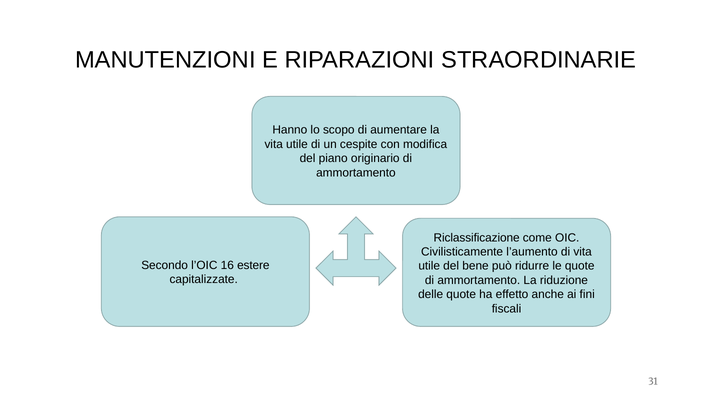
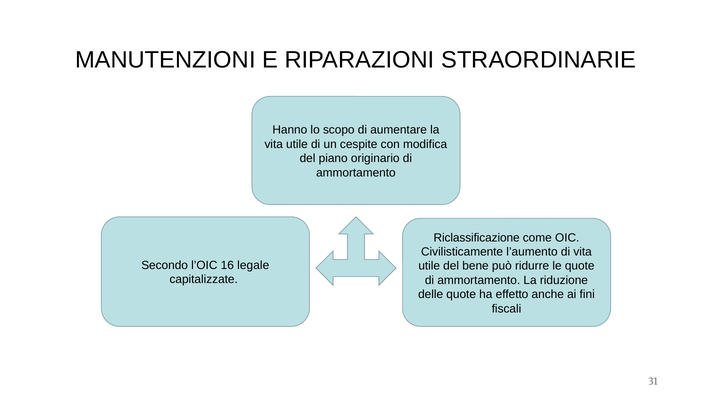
estere: estere -> legale
